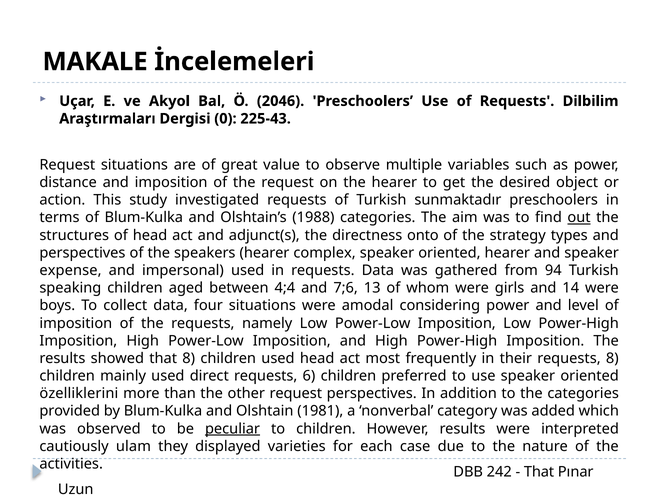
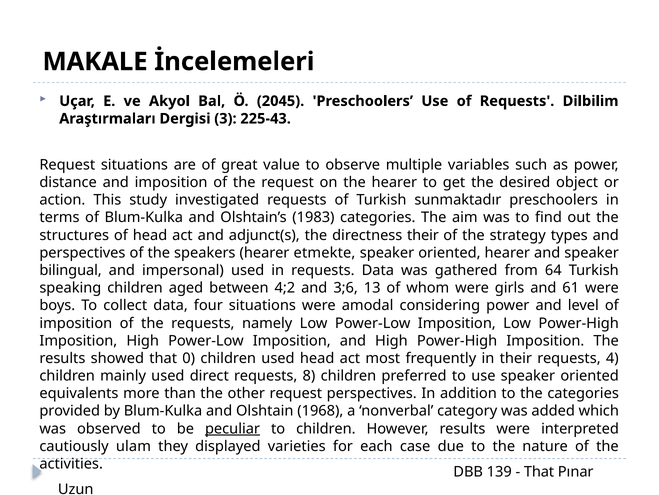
2046: 2046 -> 2045
0: 0 -> 3
1988: 1988 -> 1983
out underline: present -> none
directness onto: onto -> their
complex: complex -> etmekte
expense: expense -> bilingual
94: 94 -> 64
4;4: 4;4 -> 4;2
7;6: 7;6 -> 3;6
14: 14 -> 61
that 8: 8 -> 0
requests 8: 8 -> 4
6: 6 -> 8
özelliklerini: özelliklerini -> equivalents
1981: 1981 -> 1968
242: 242 -> 139
